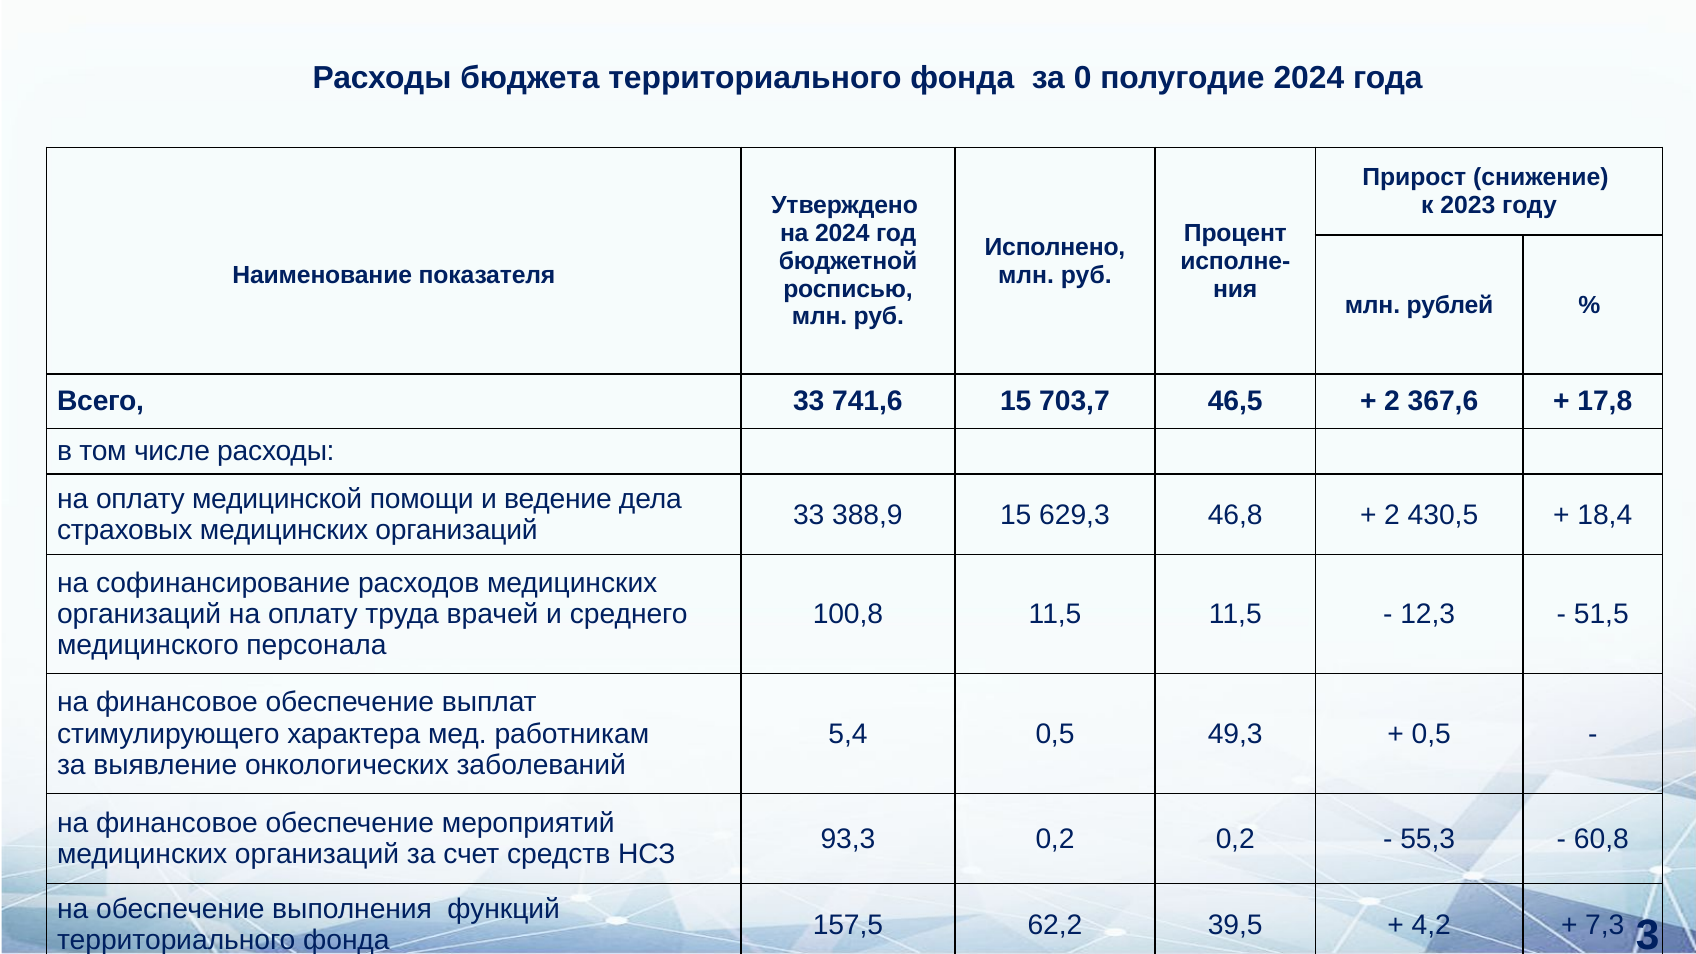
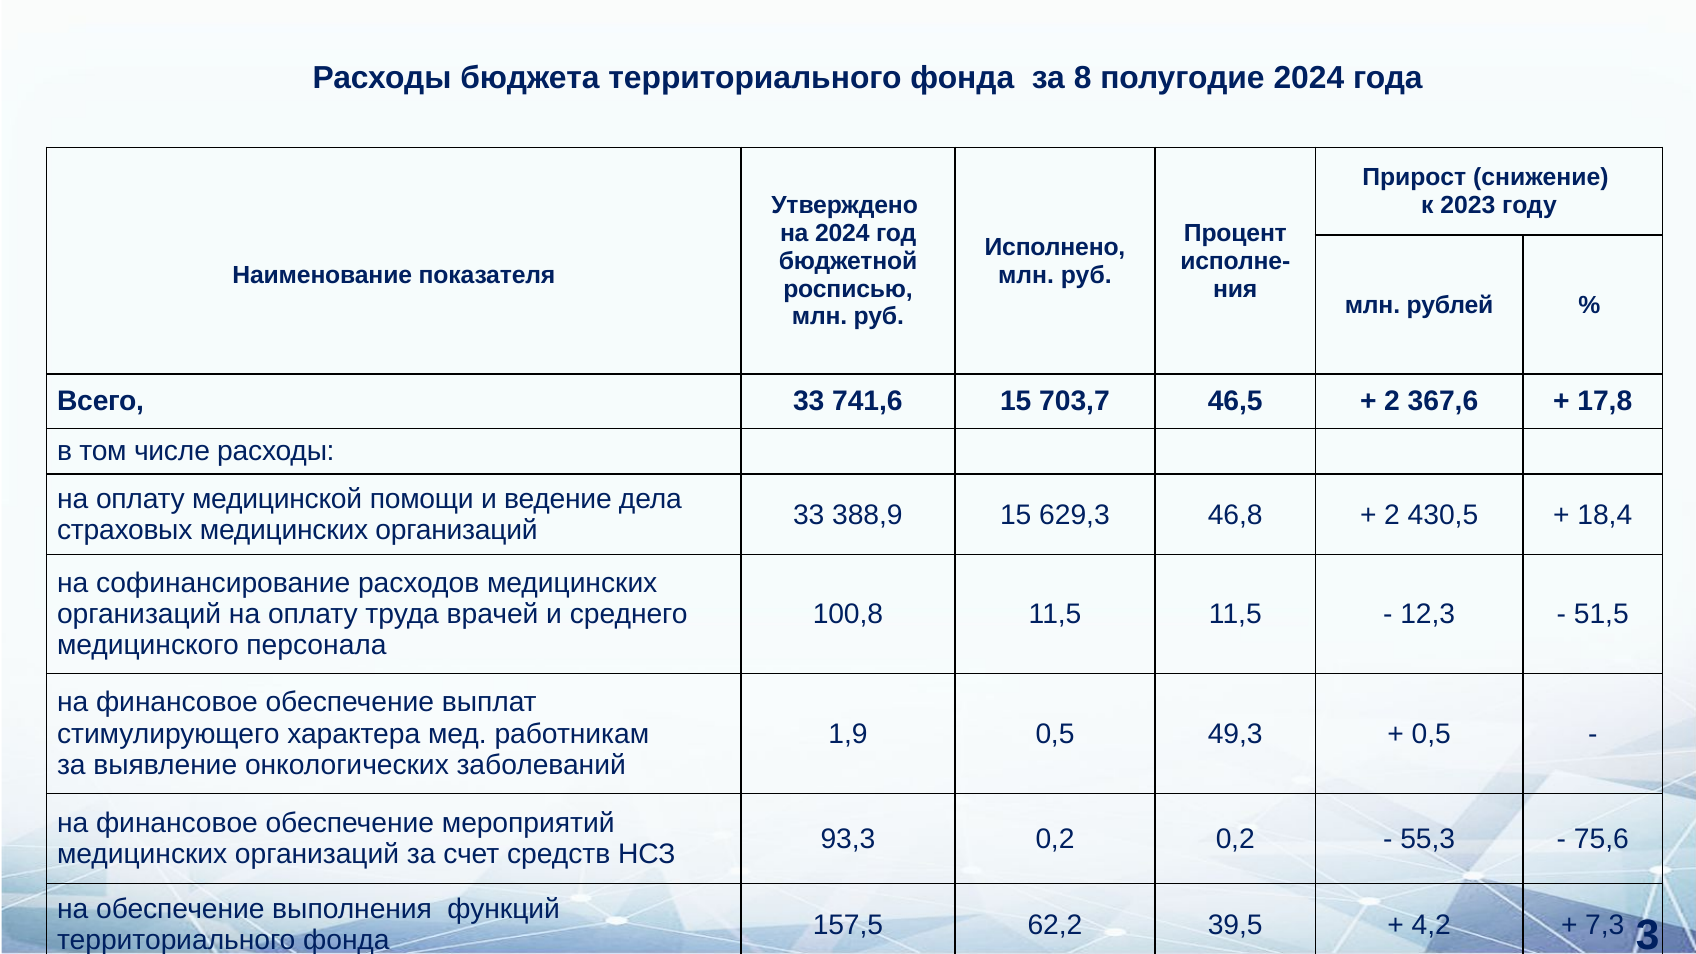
0: 0 -> 8
5,4: 5,4 -> 1,9
60,8: 60,8 -> 75,6
